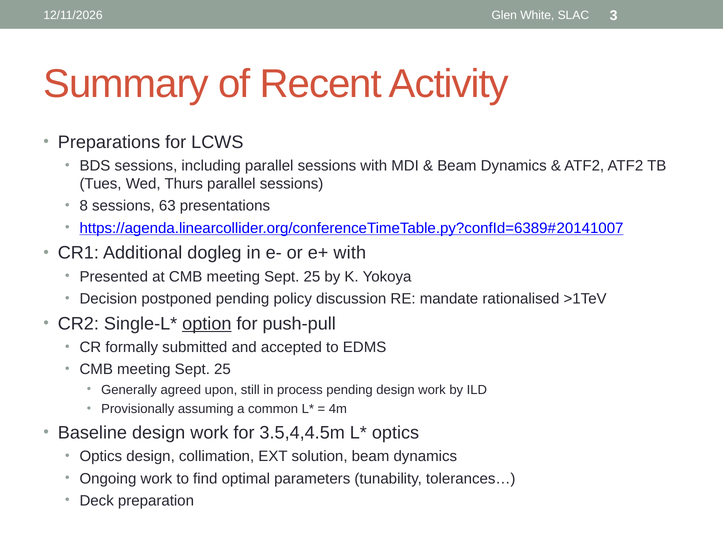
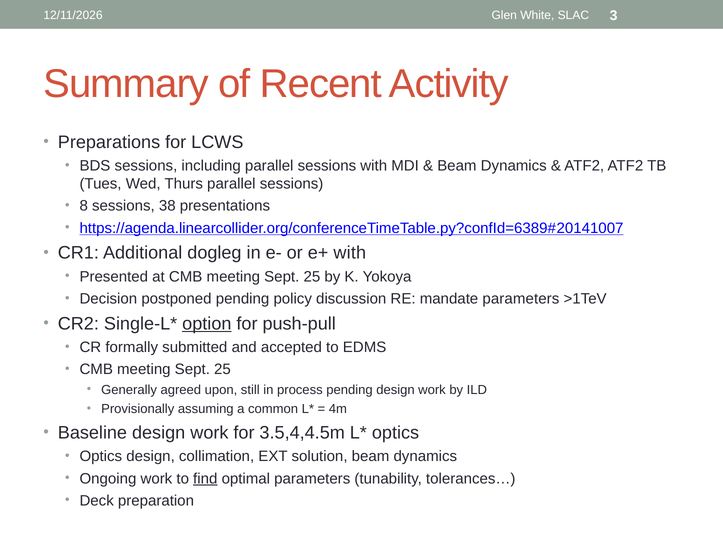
63: 63 -> 38
mandate rationalised: rationalised -> parameters
find underline: none -> present
